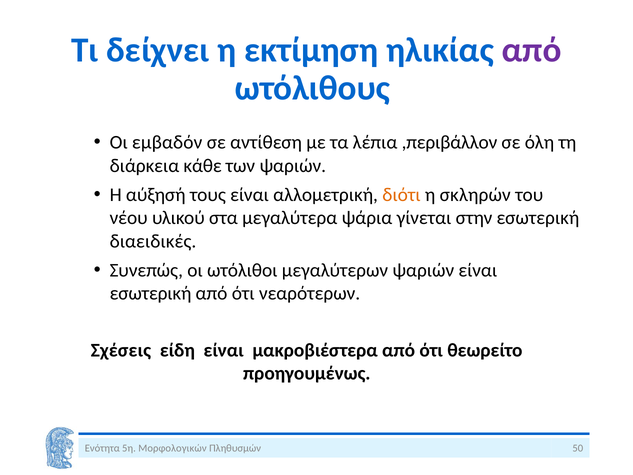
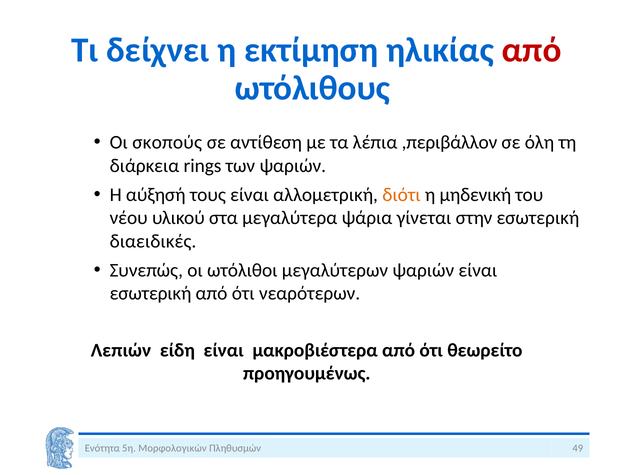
από at (532, 50) colour: purple -> red
εμβαδόν: εμβαδόν -> σκοπούς
κάθε: κάθε -> rings
σκληρών: σκληρών -> μηδενική
Σχέσεις: Σχέσεις -> Λεπιών
50: 50 -> 49
